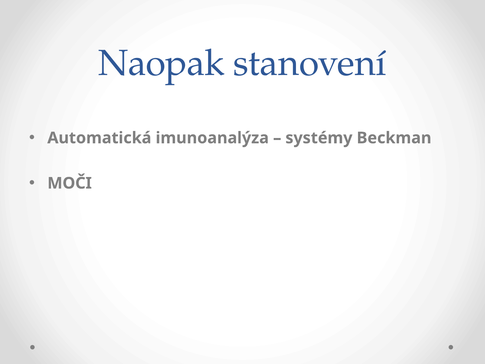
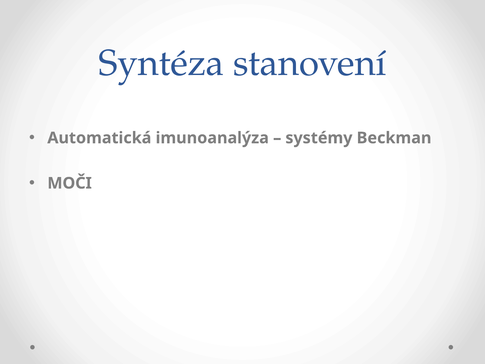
Naopak: Naopak -> Syntéza
